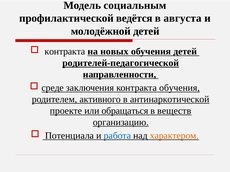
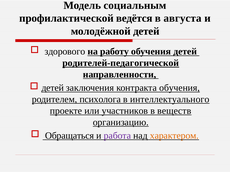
контракта at (65, 52): контракта -> здорового
новых: новых -> работу
среде at (53, 88): среде -> детей
активного: активного -> психолога
антинаркотической: антинаркотической -> интеллектуального
обращаться: обращаться -> участников
Потенциала: Потенциала -> Обращаться
работа colour: blue -> purple
